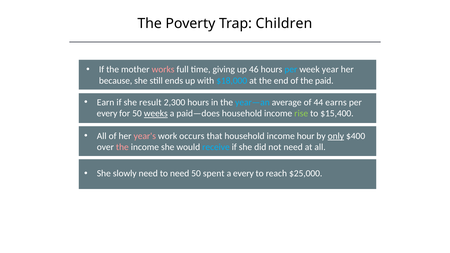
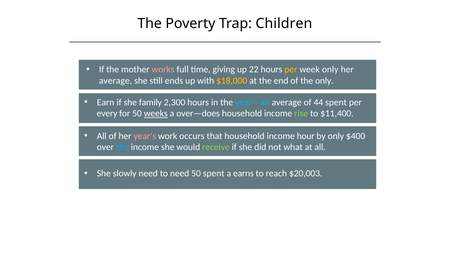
46: 46 -> 22
per at (291, 70) colour: light blue -> yellow
week year: year -> only
because at (116, 81): because -> average
$18,000 colour: light blue -> yellow
the paid: paid -> only
result: result -> family
44 earns: earns -> spent
paid—does: paid—does -> over—does
$15,400: $15,400 -> $11,400
only at (336, 136) underline: present -> none
the at (122, 147) colour: pink -> light blue
receive colour: light blue -> light green
not need: need -> what
a every: every -> earns
$25,000: $25,000 -> $20,003
